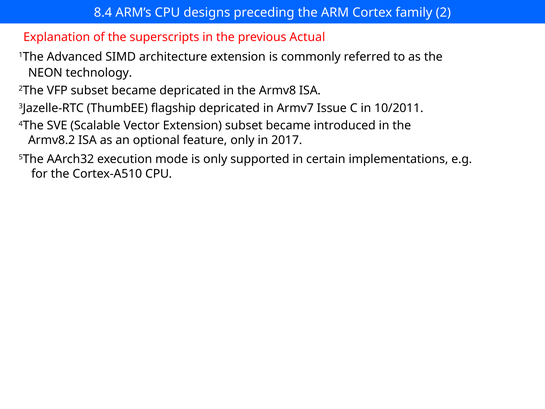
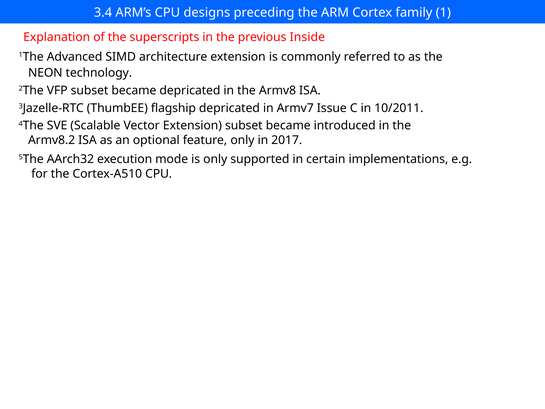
8.4: 8.4 -> 3.4
2: 2 -> 1
Actual: Actual -> Inside
